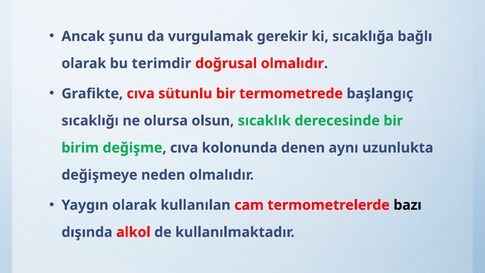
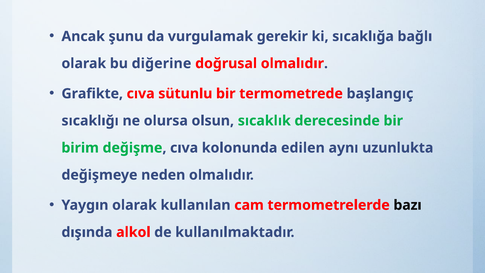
terimdir: terimdir -> diğerine
denen: denen -> edilen
